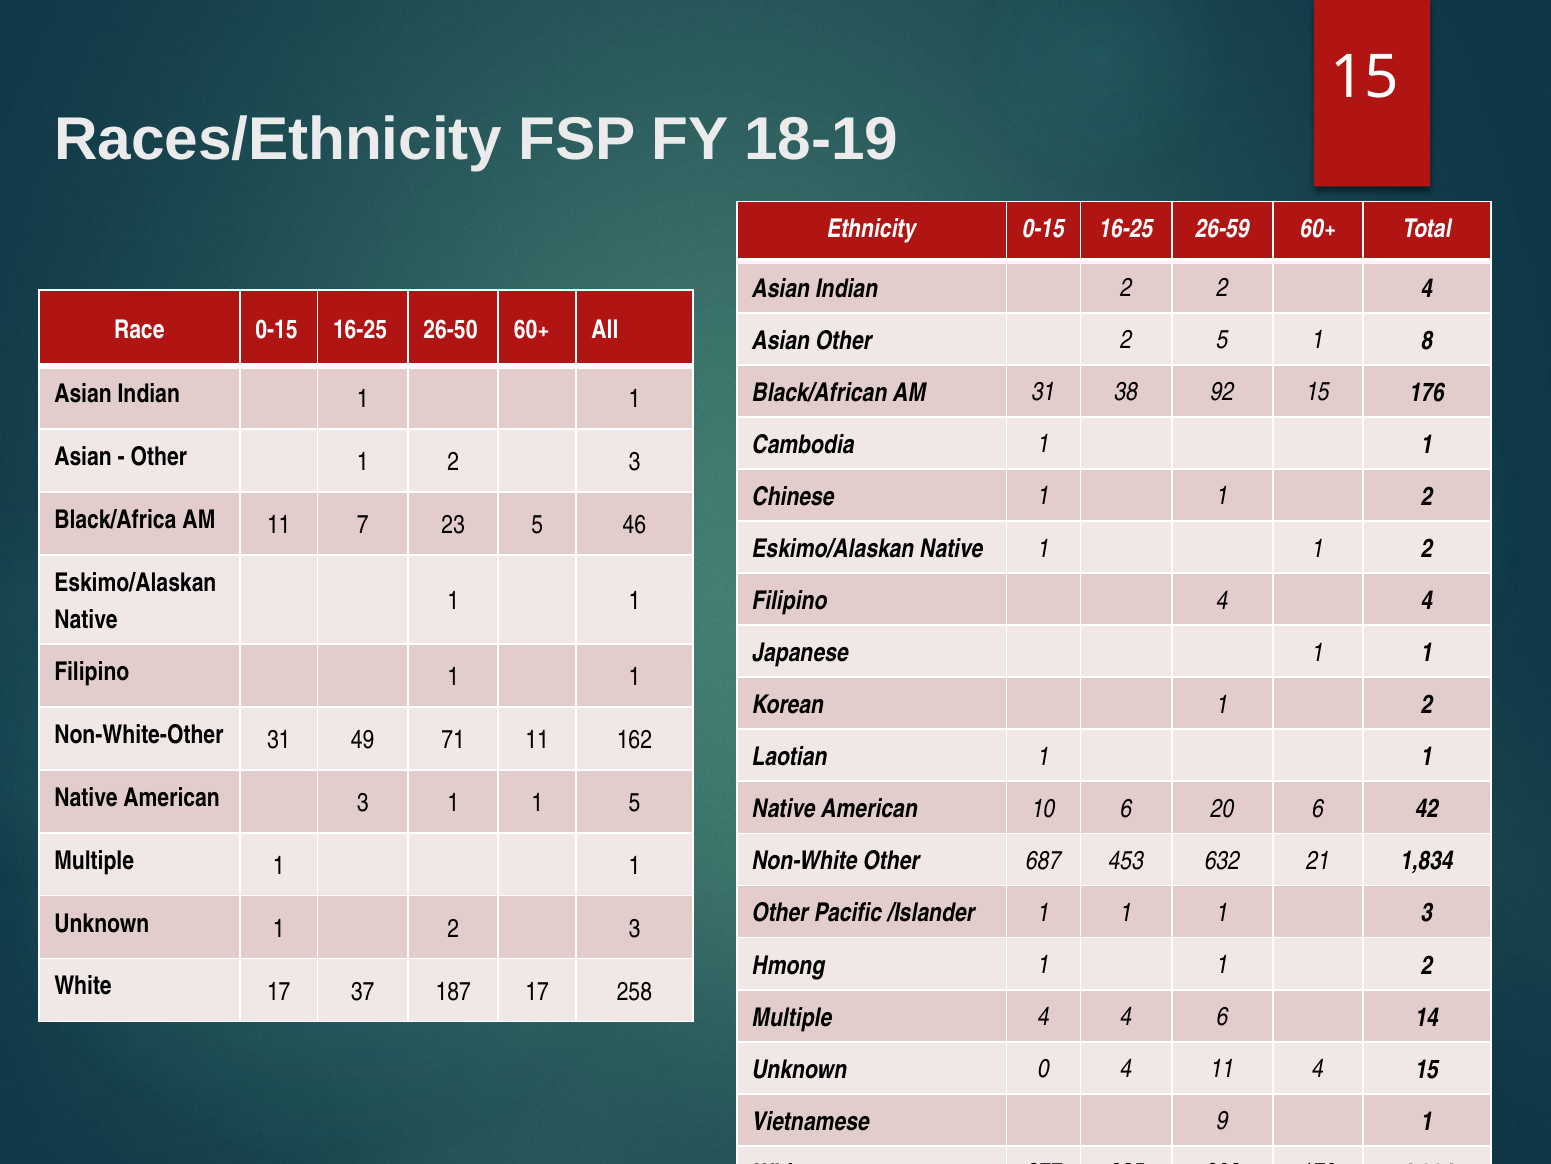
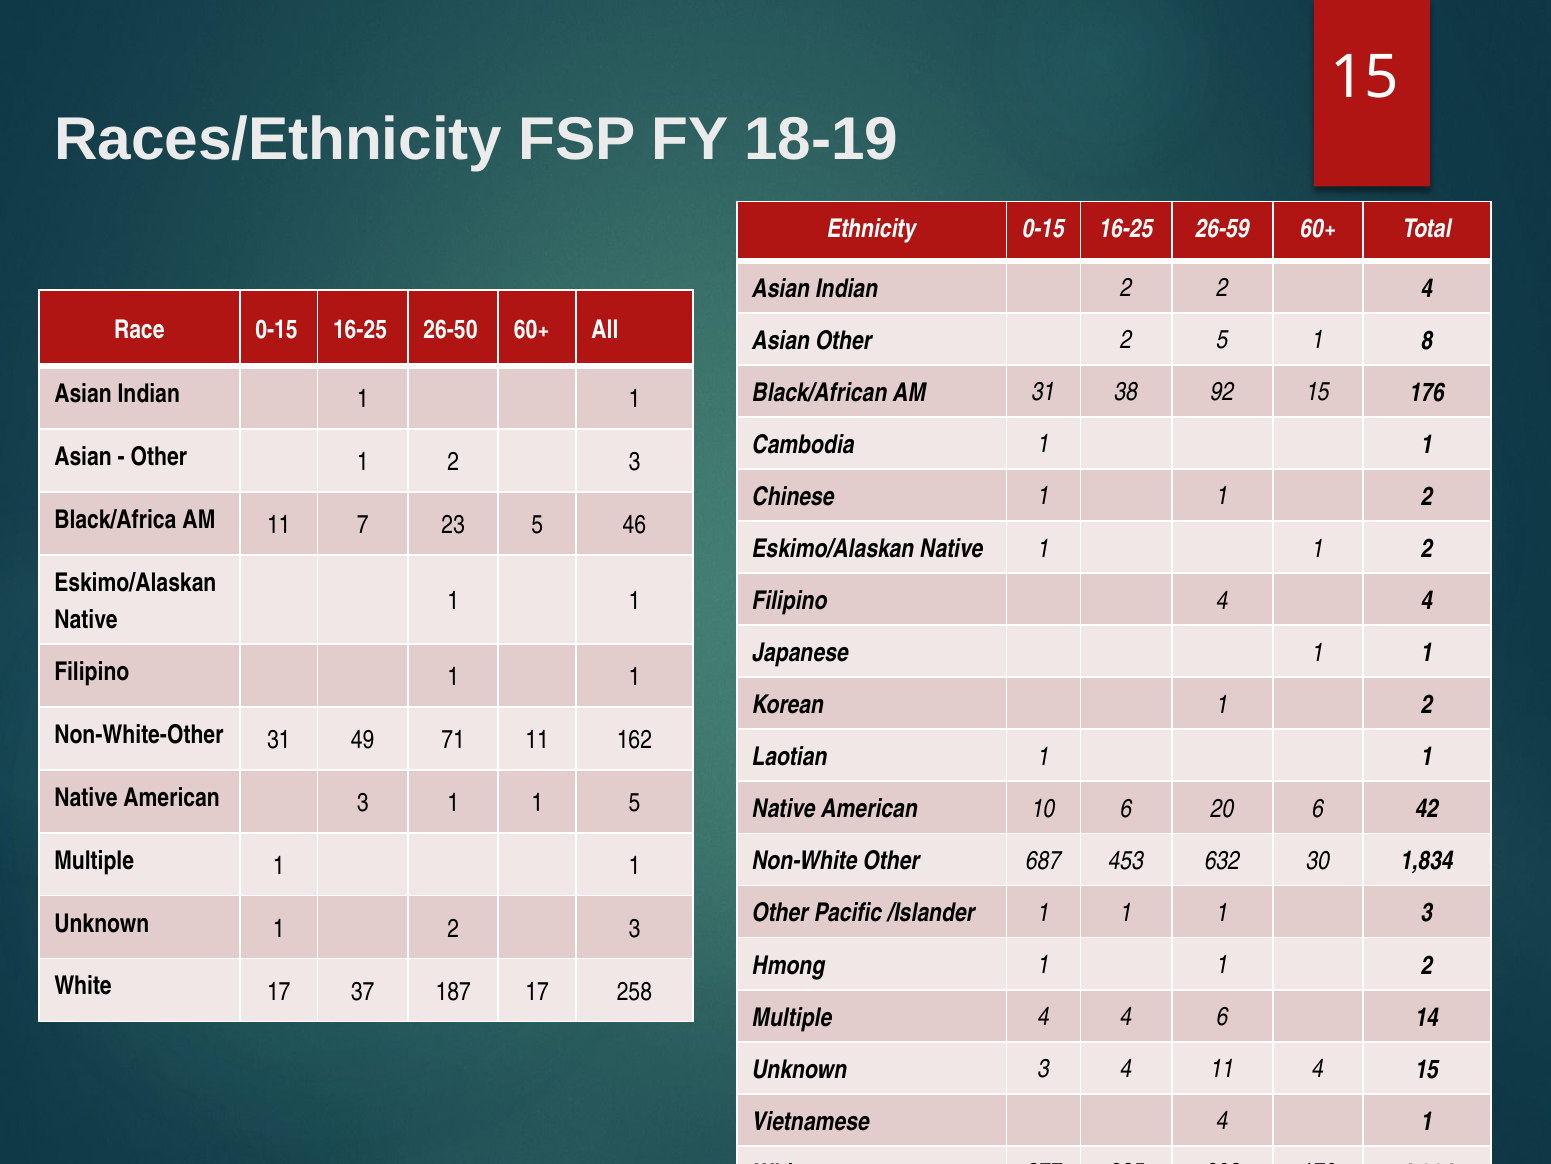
21: 21 -> 30
Unknown 0: 0 -> 3
Vietnamese 9: 9 -> 4
